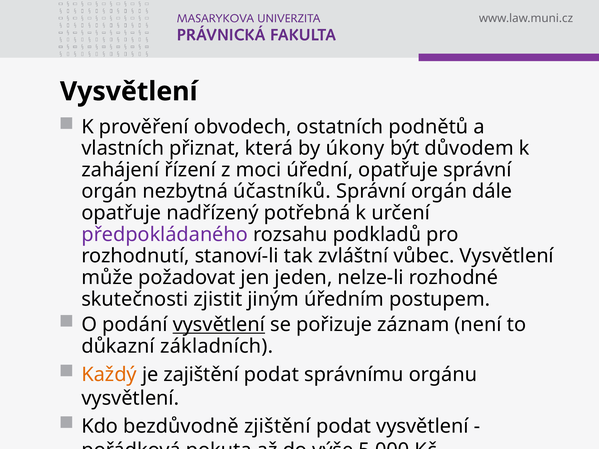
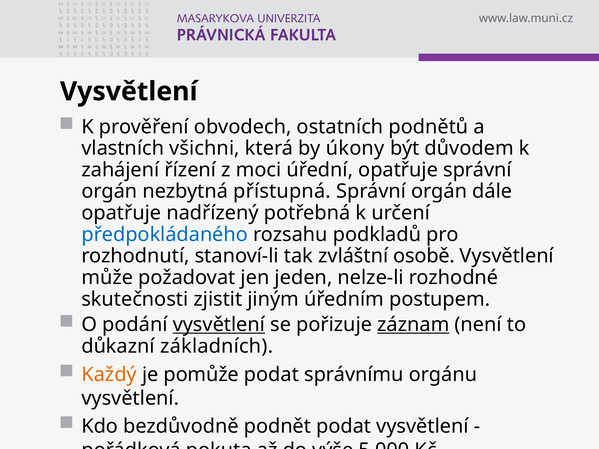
přiznat: přiznat -> všichni
účastníků: účastníků -> přístupná
předpokládaného colour: purple -> blue
vůbec: vůbec -> osobě
záznam underline: none -> present
zajištění: zajištění -> pomůže
zjištění: zjištění -> podnět
